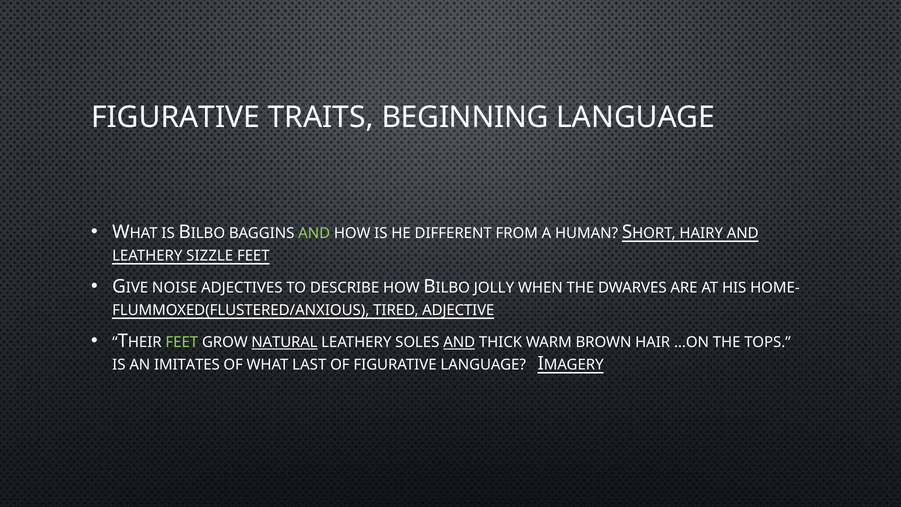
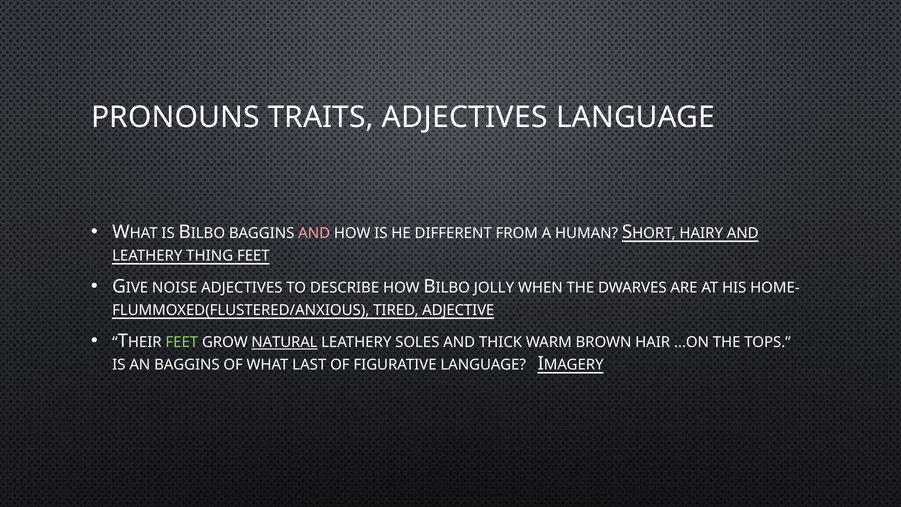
FIGURATIVE at (176, 118): FIGURATIVE -> PRONOUNS
TRAITS BEGINNING: BEGINNING -> ADJECTIVES
AND at (314, 233) colour: light green -> pink
SIZZLE: SIZZLE -> THING
AND at (459, 342) underline: present -> none
AN IMITATES: IMITATES -> BAGGINS
